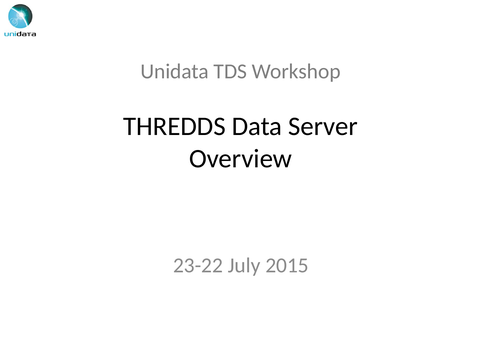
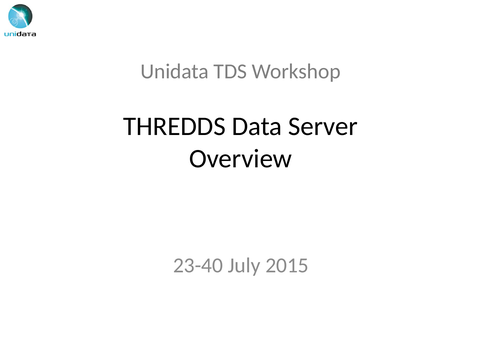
23-22: 23-22 -> 23-40
